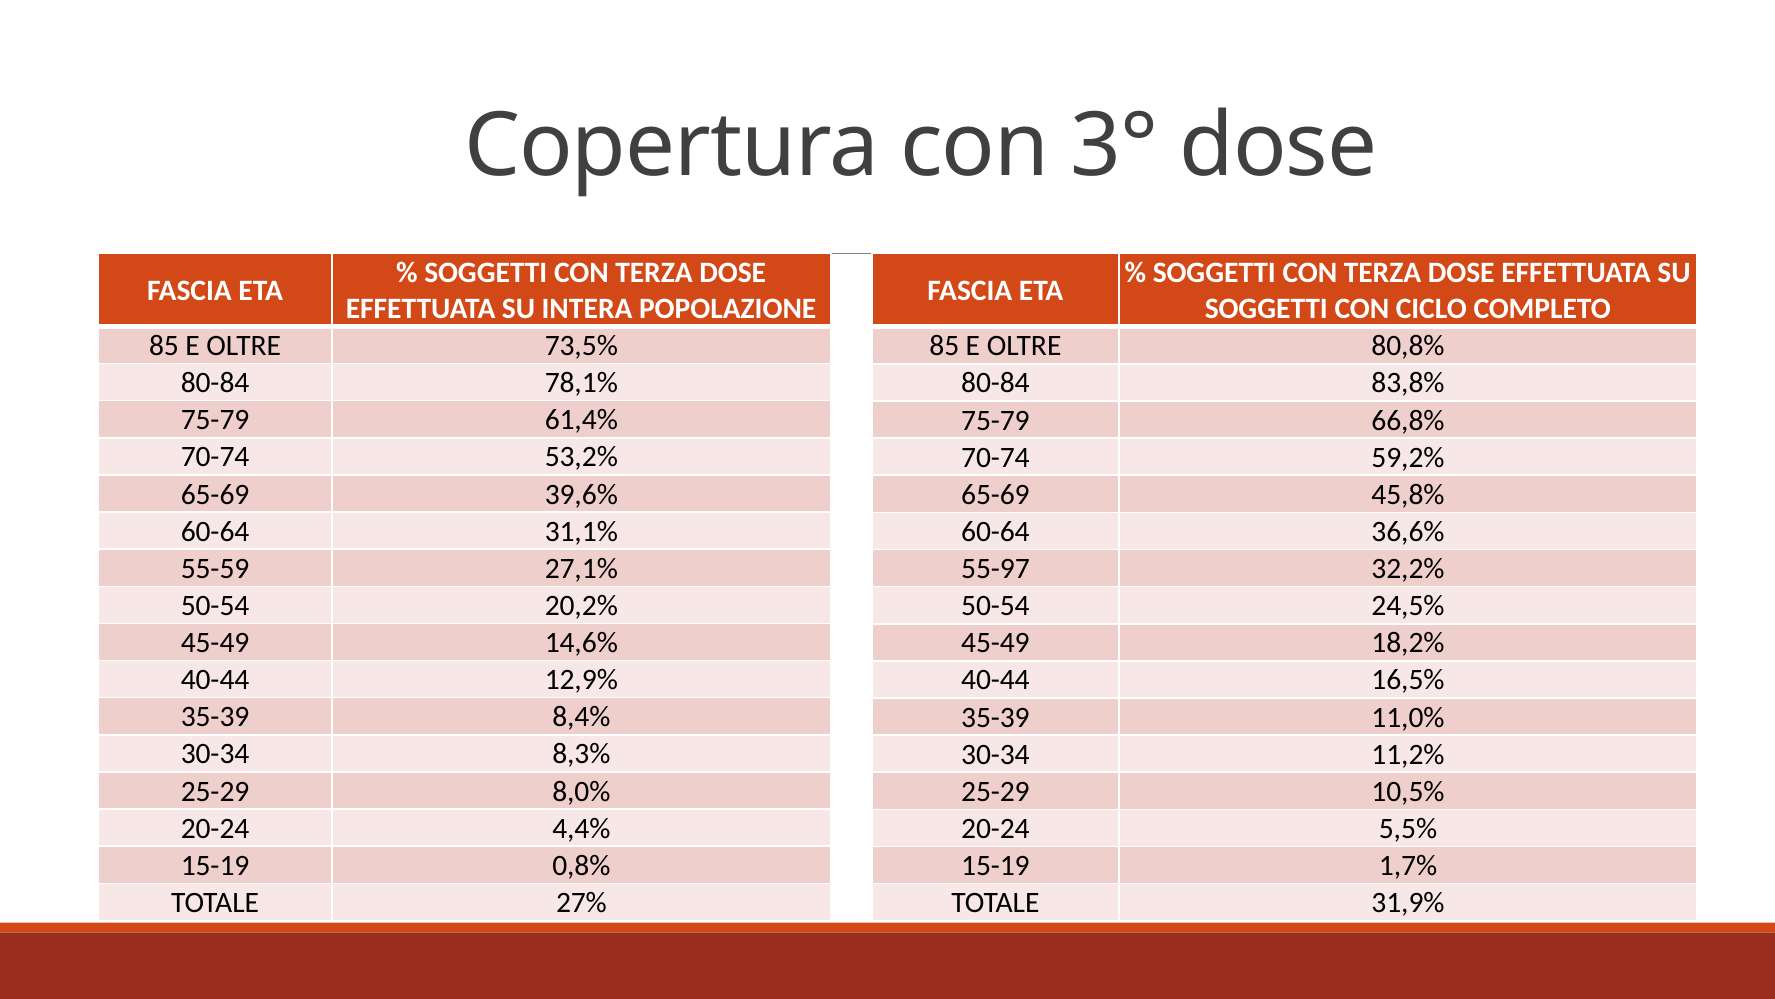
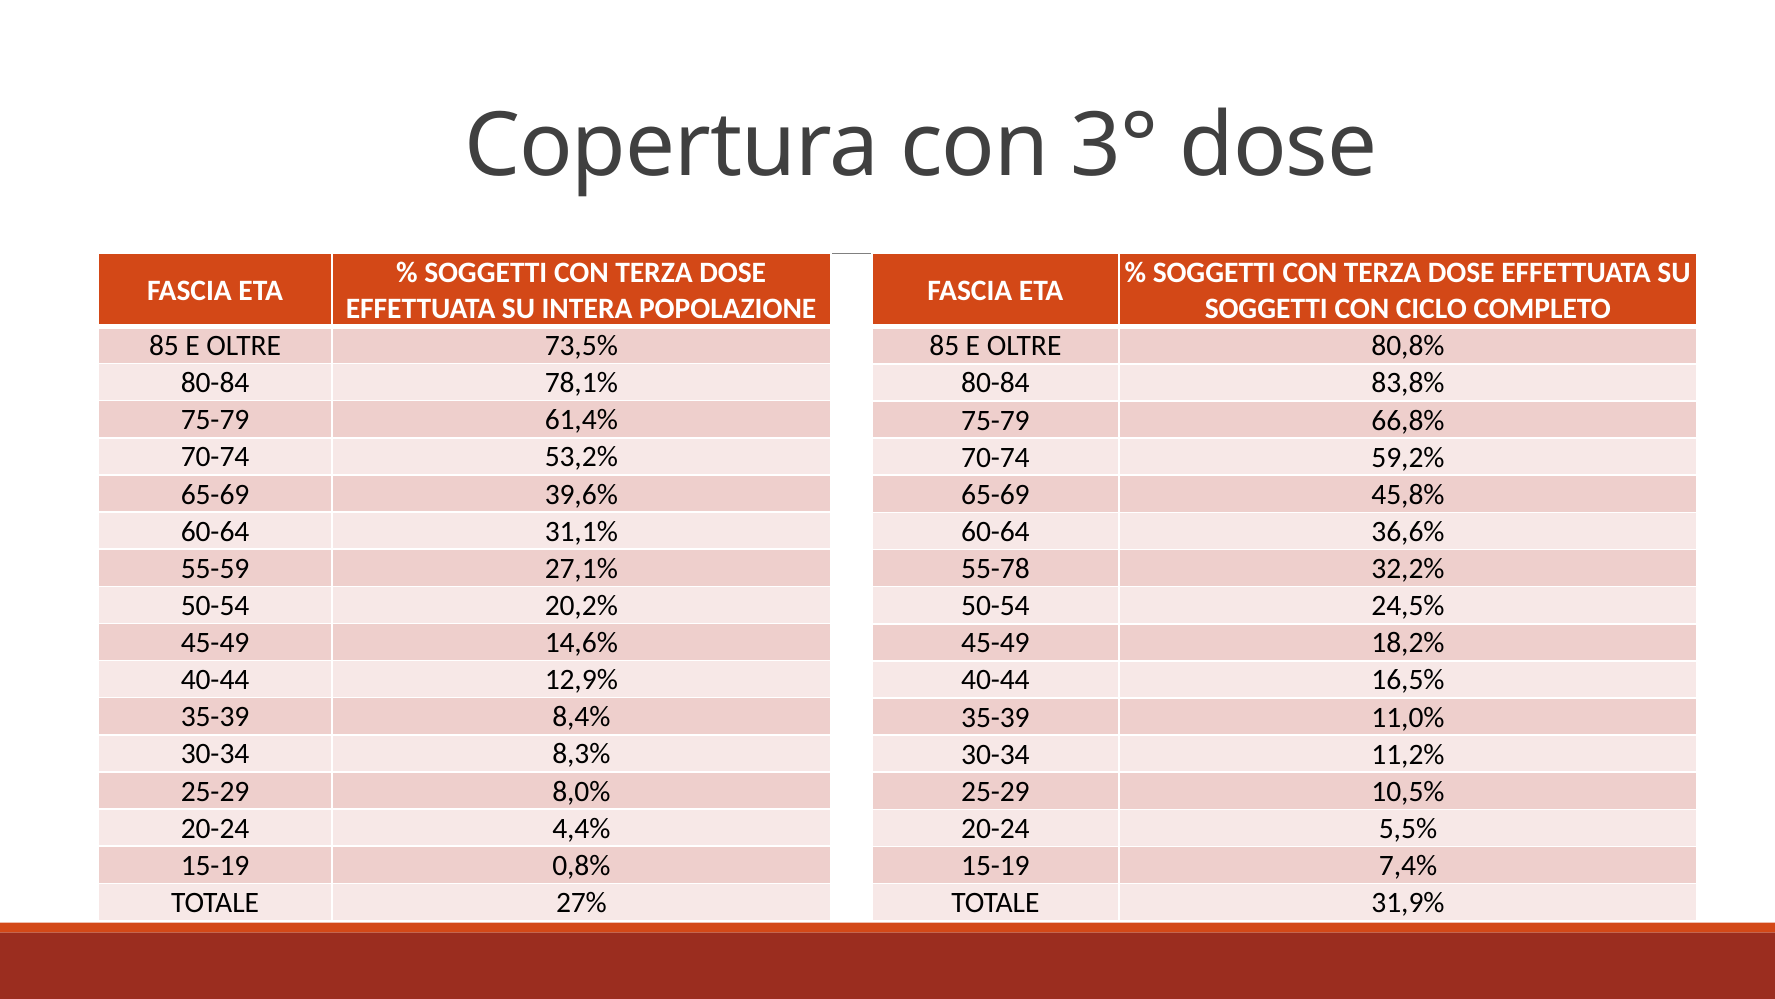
55-97: 55-97 -> 55-78
1,7%: 1,7% -> 7,4%
